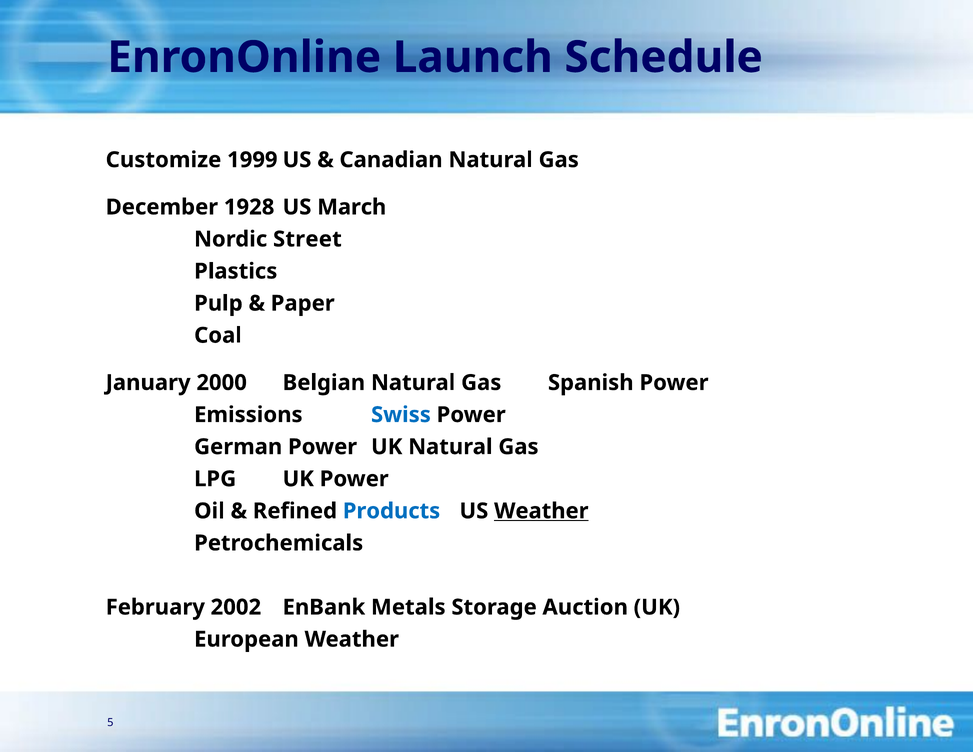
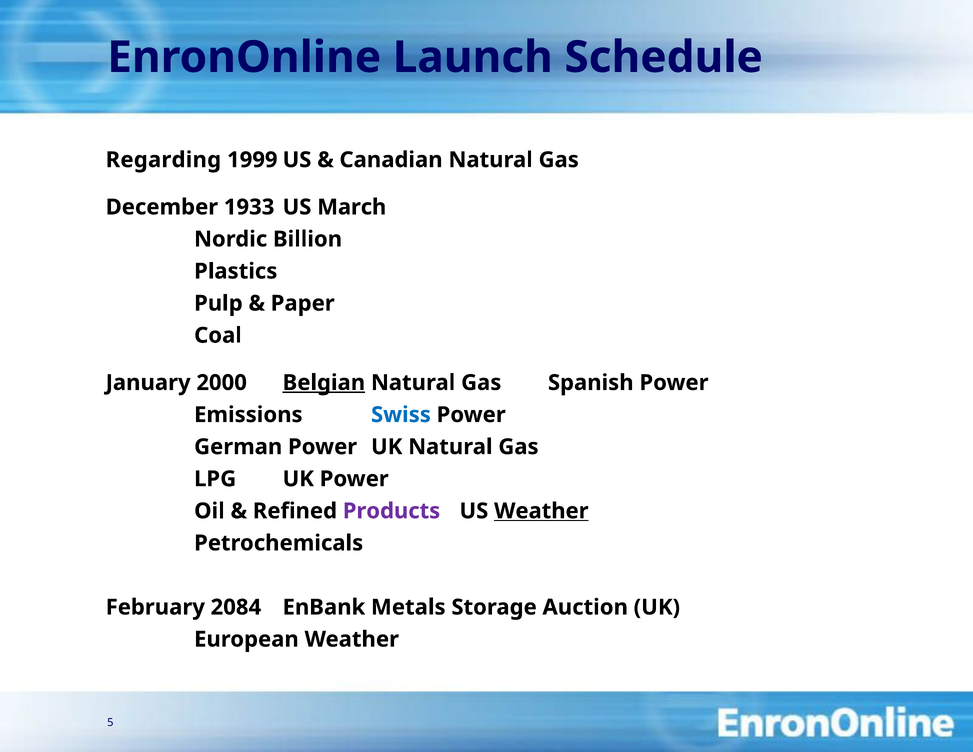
Customize: Customize -> Regarding
1928: 1928 -> 1933
Street: Street -> Billion
Belgian underline: none -> present
Products colour: blue -> purple
2002: 2002 -> 2084
